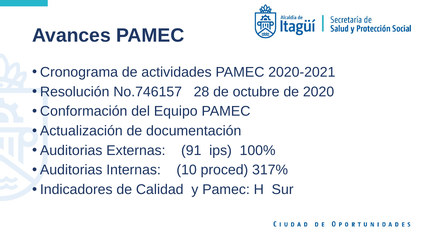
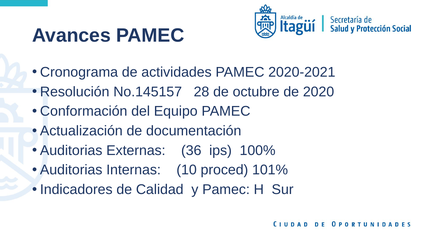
No.746157: No.746157 -> No.145157
91: 91 -> 36
317%: 317% -> 101%
